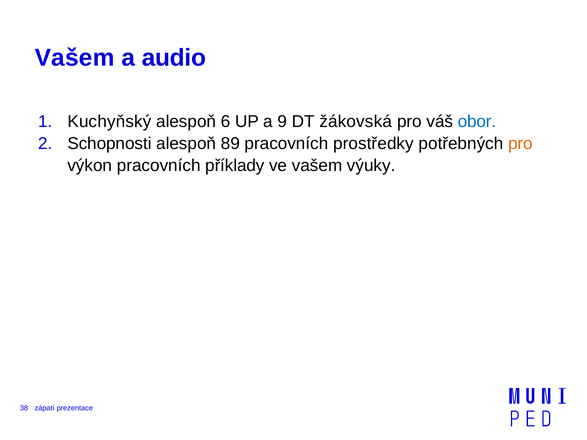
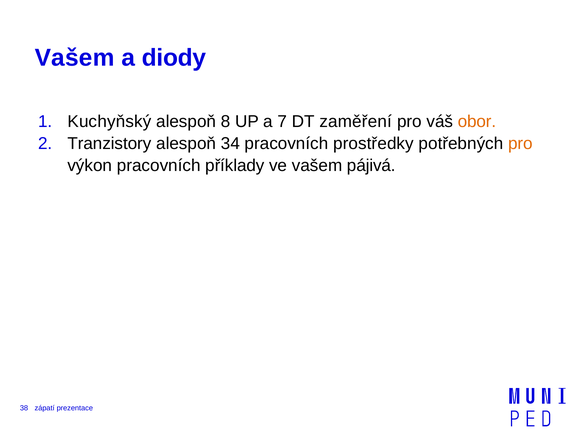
audio: audio -> diody
6: 6 -> 8
9: 9 -> 7
žákovská: žákovská -> zaměření
obor colour: blue -> orange
Schopnosti: Schopnosti -> Tranzistory
89: 89 -> 34
výuky: výuky -> pájivá
